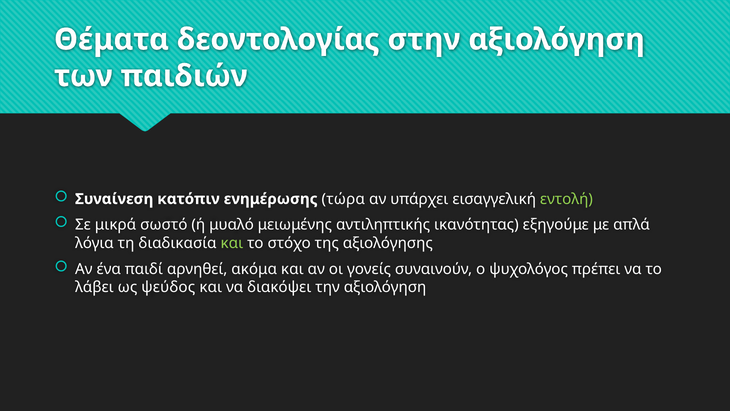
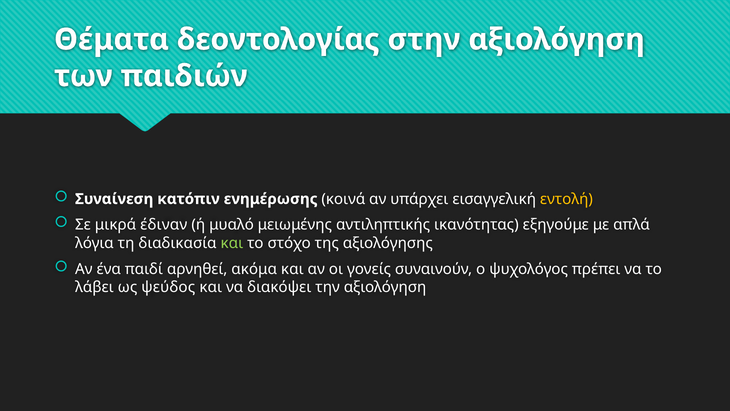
τώρα: τώρα -> κοινά
εντολή colour: light green -> yellow
σωστό: σωστό -> έδιναν
